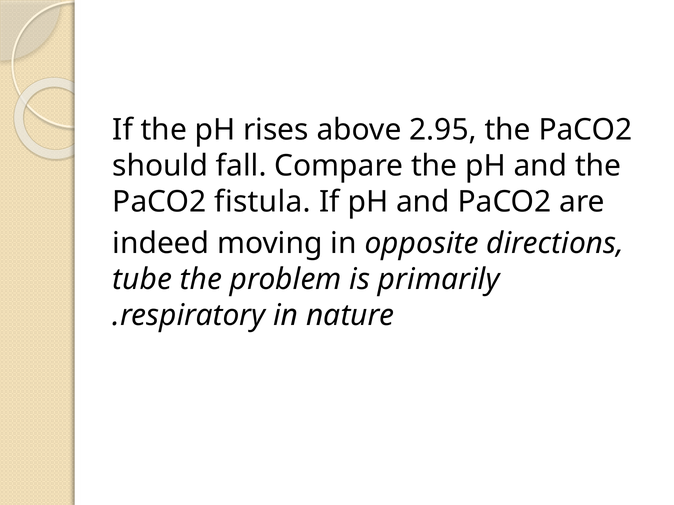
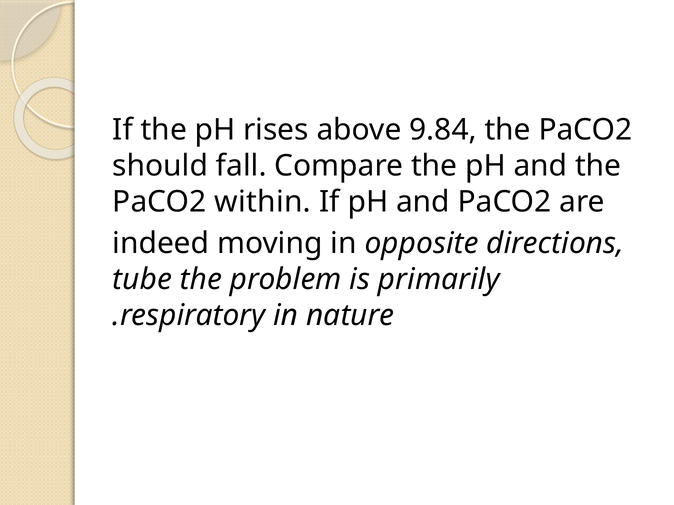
2.95: 2.95 -> 9.84
fistula: fistula -> within
